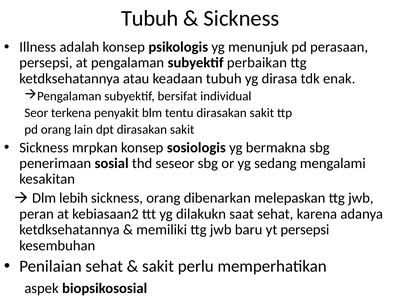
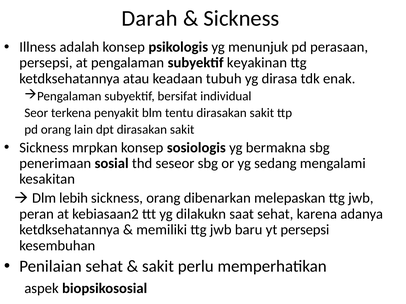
Tubuh at (150, 18): Tubuh -> Darah
perbaikan: perbaikan -> keyakinan
